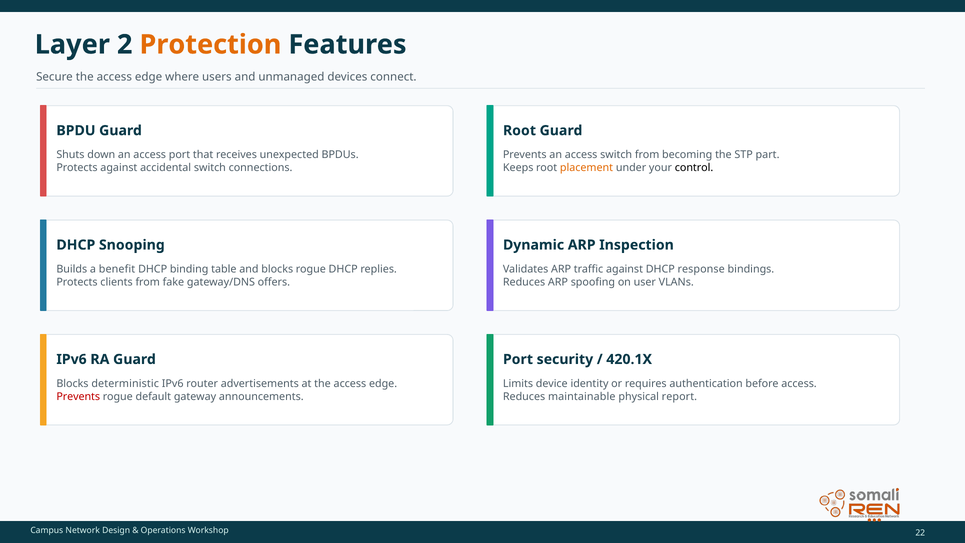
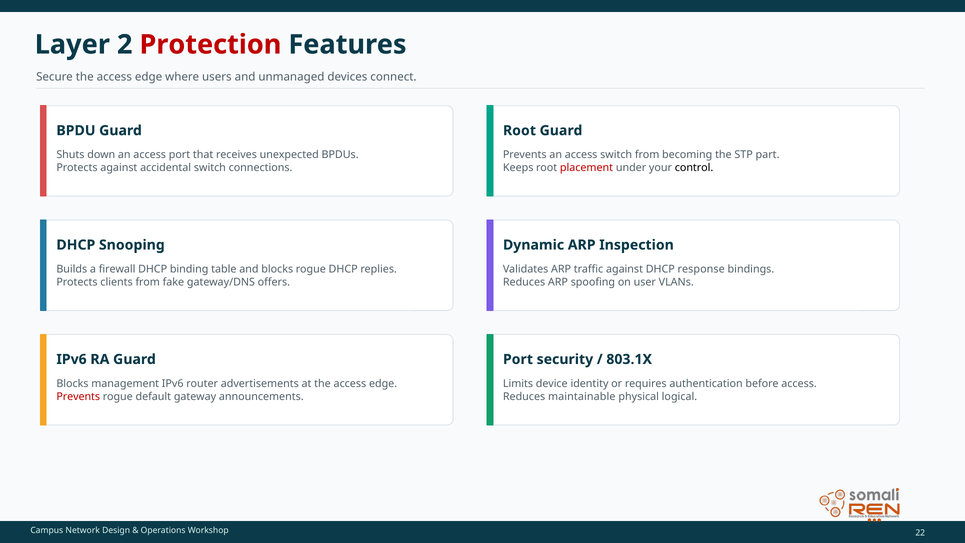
Protection colour: orange -> red
placement colour: orange -> red
benefit: benefit -> firewall
420.1X: 420.1X -> 803.1X
deterministic: deterministic -> management
report: report -> logical
